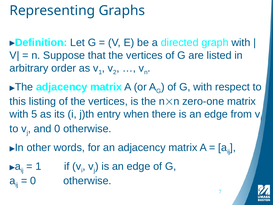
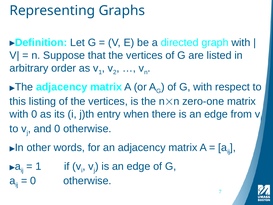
with 5: 5 -> 0
